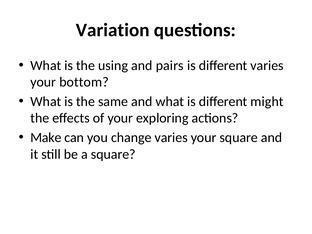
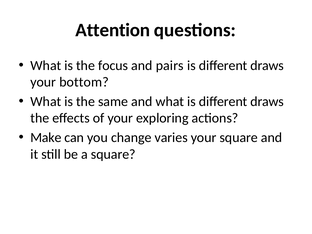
Variation: Variation -> Attention
using: using -> focus
varies at (267, 65): varies -> draws
what is different might: might -> draws
